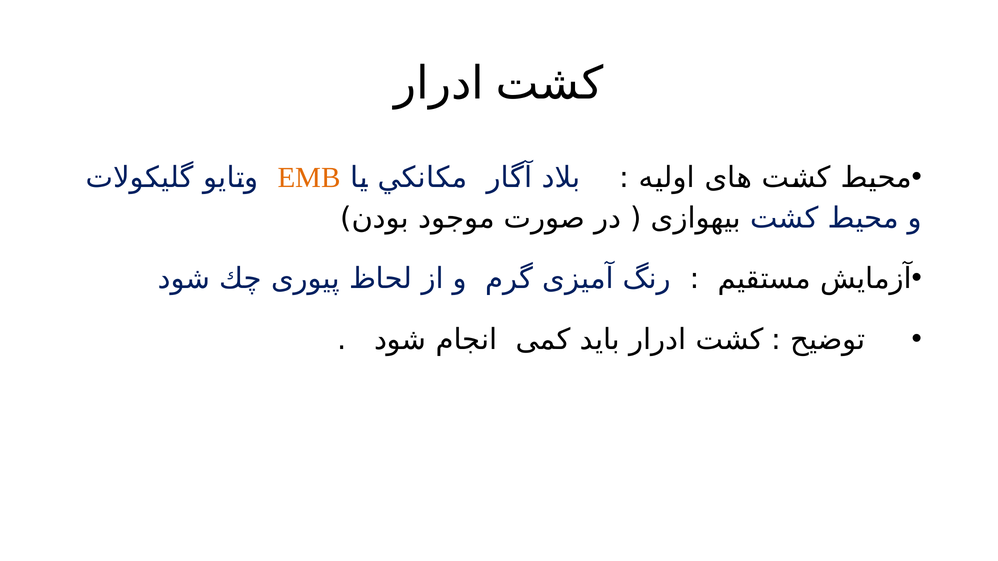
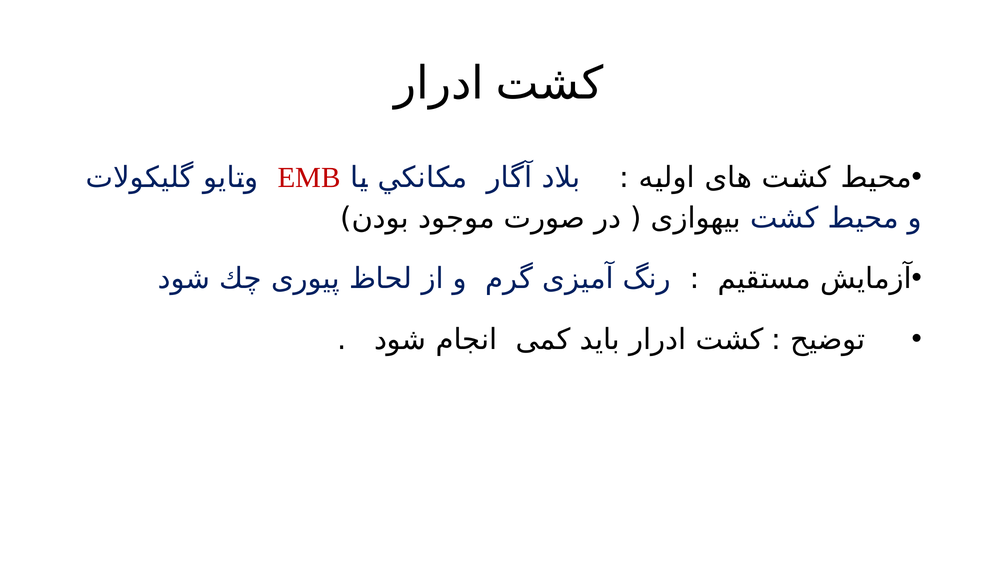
EMB colour: orange -> red
